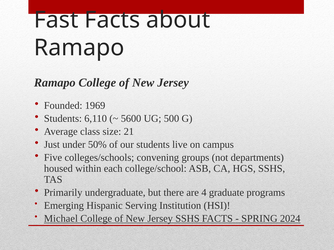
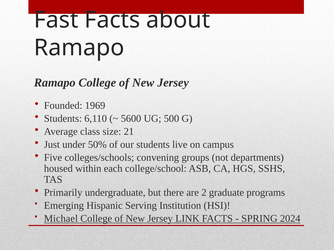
4: 4 -> 2
Jersey SSHS: SSHS -> LINK
